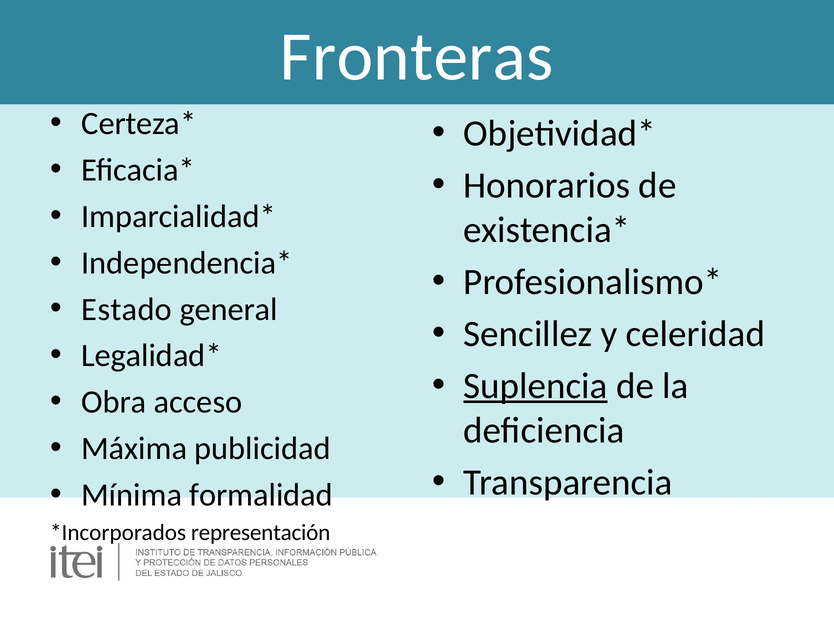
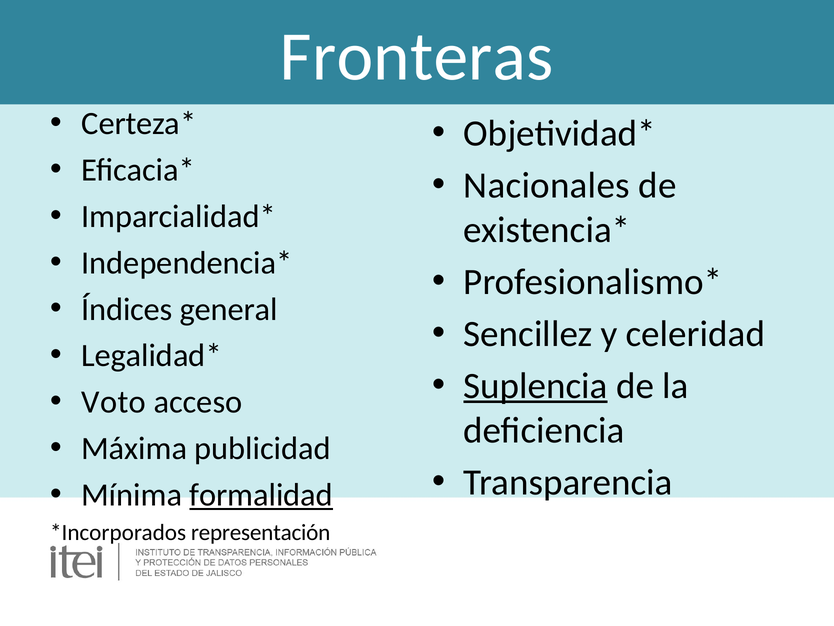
Honorarios: Honorarios -> Nacionales
Estado: Estado -> Índices
Obra: Obra -> Voto
formalidad underline: none -> present
